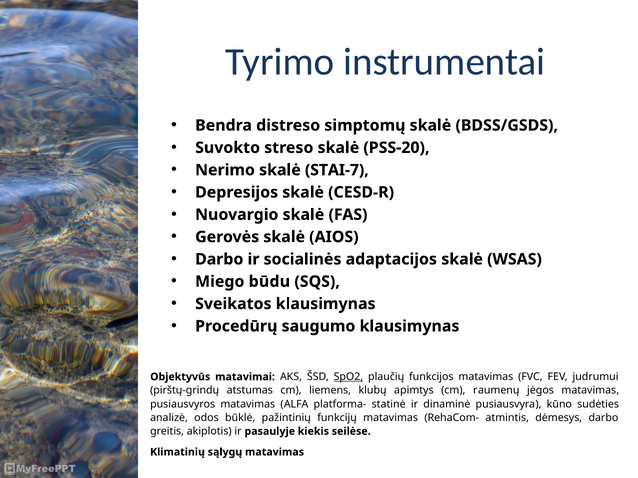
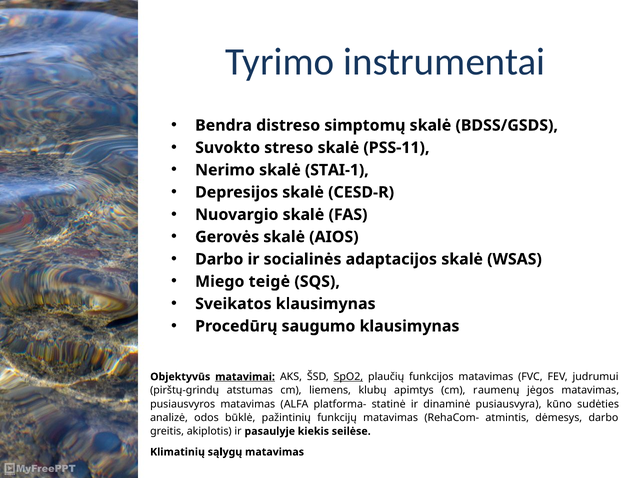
PSS-20: PSS-20 -> PSS-11
STAI-7: STAI-7 -> STAI-1
būdu: būdu -> teigė
matavimai underline: none -> present
